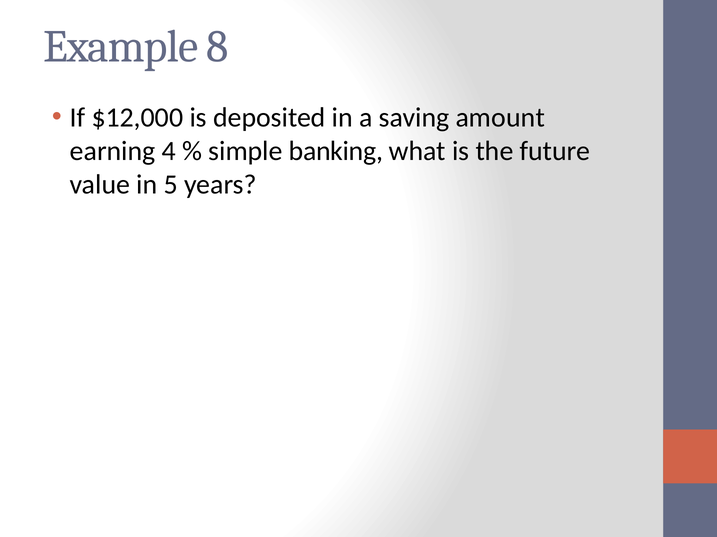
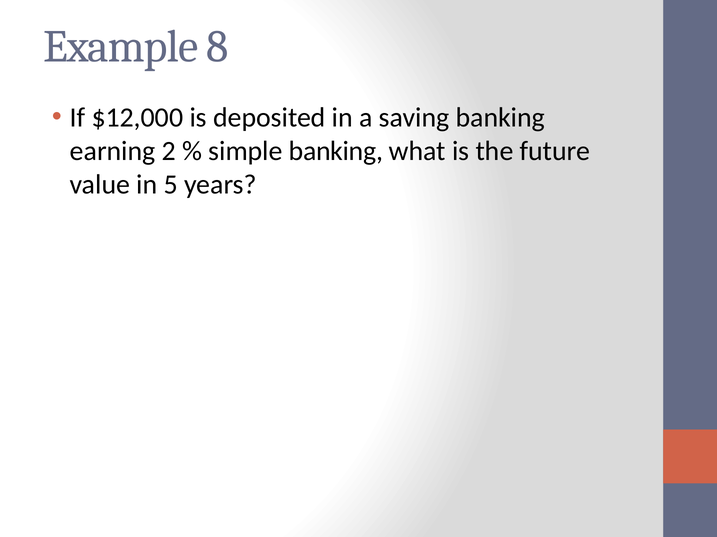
saving amount: amount -> banking
4: 4 -> 2
